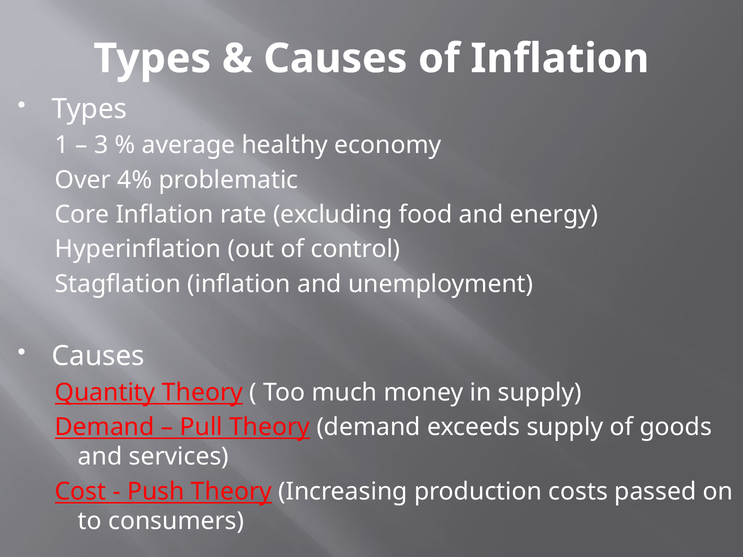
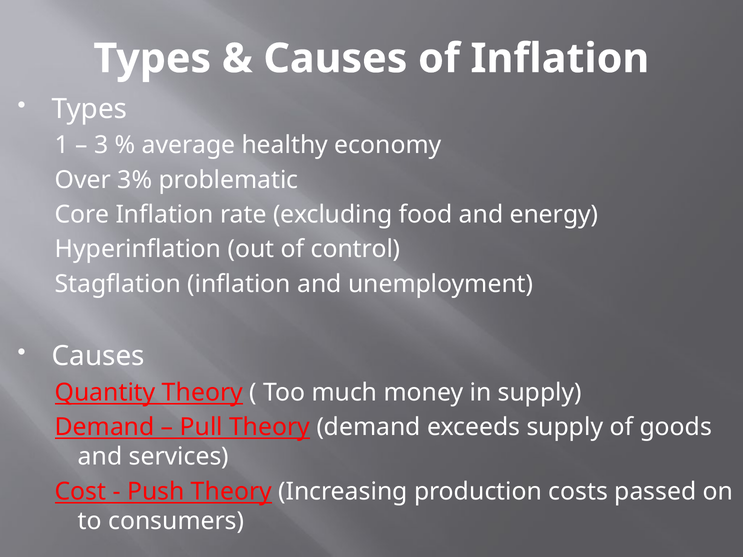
4%: 4% -> 3%
